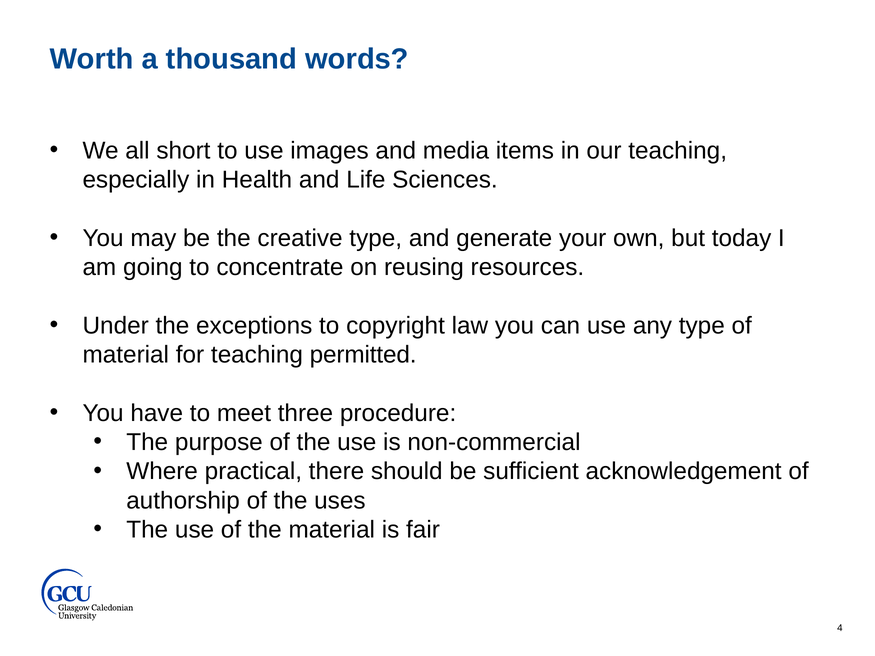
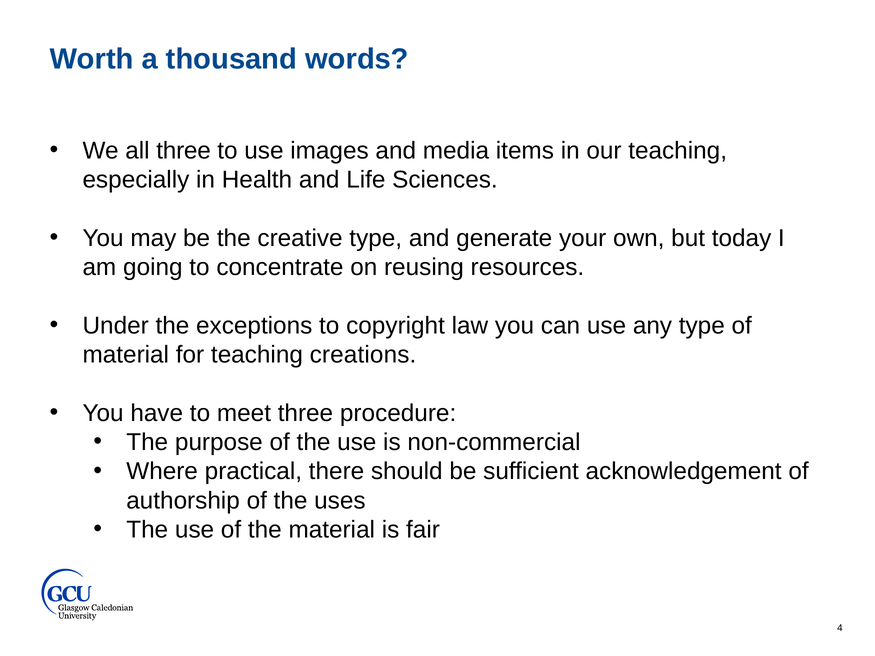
all short: short -> three
permitted: permitted -> creations
